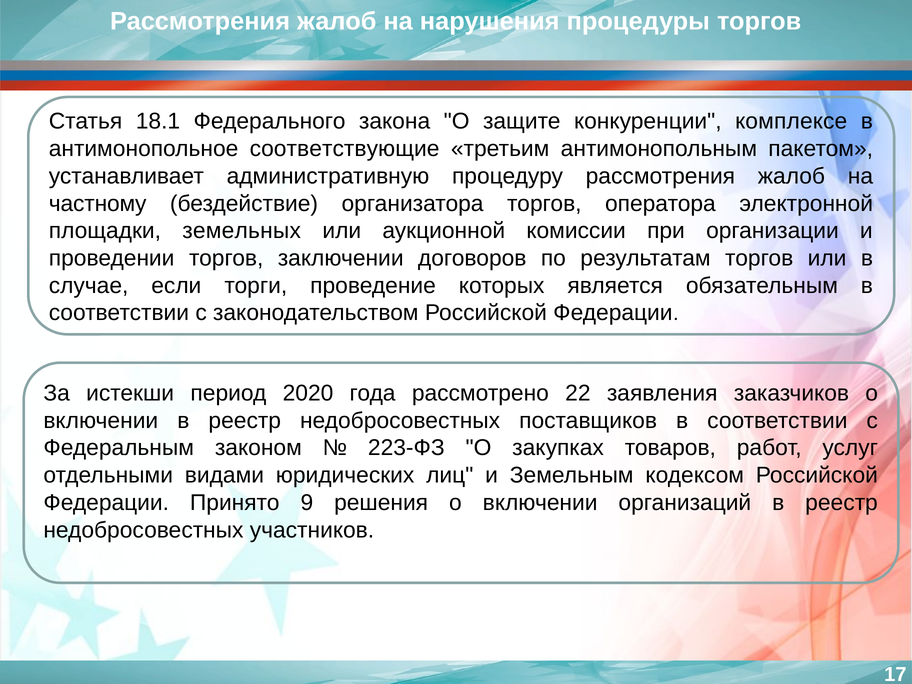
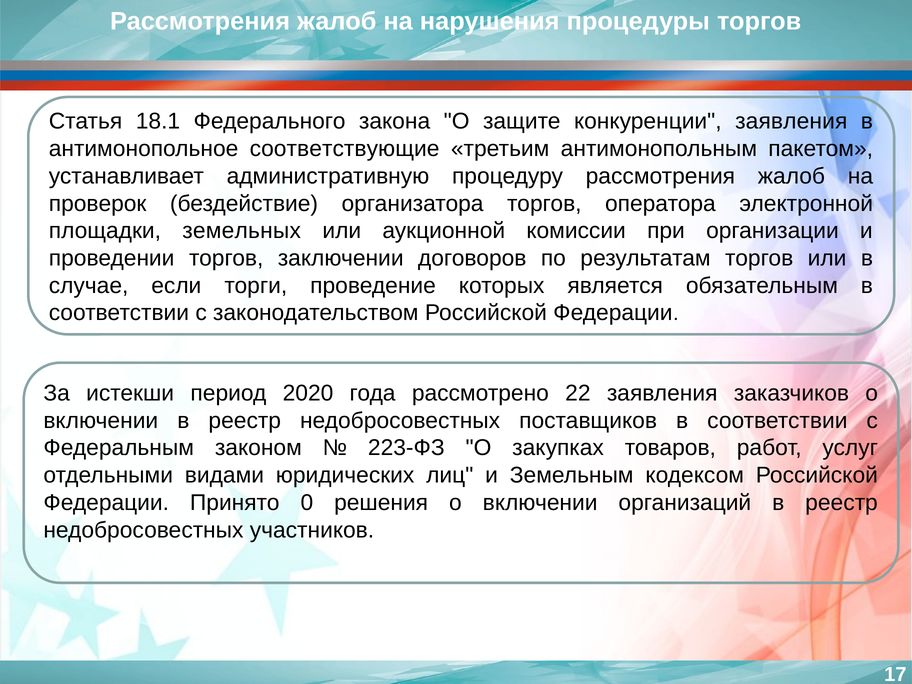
конкуренции комплексе: комплексе -> заявления
частному: частному -> проверок
9: 9 -> 0
